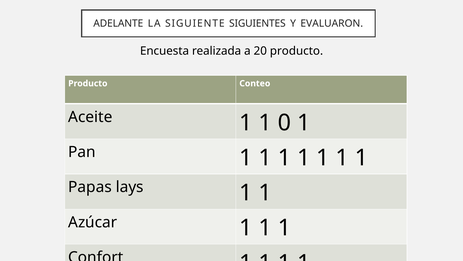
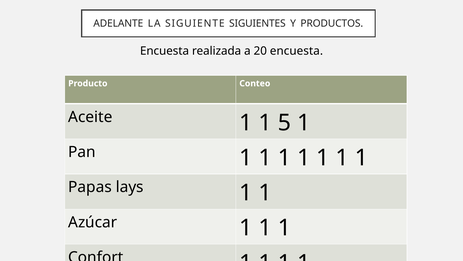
EVALUARON: EVALUARON -> PRODUCTOS
20 producto: producto -> encuesta
0: 0 -> 5
